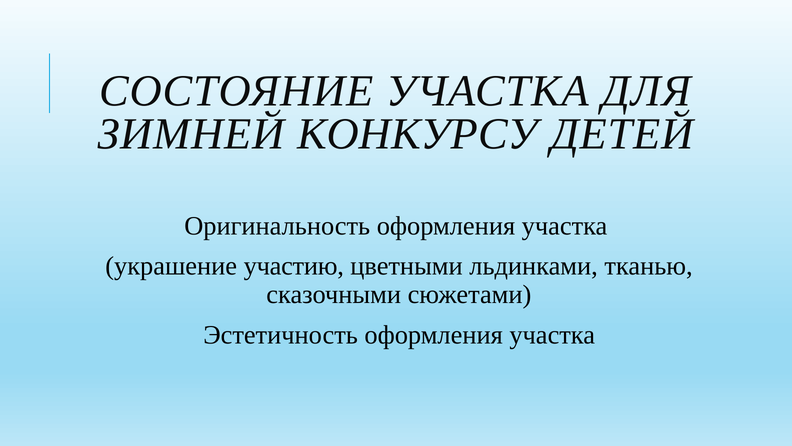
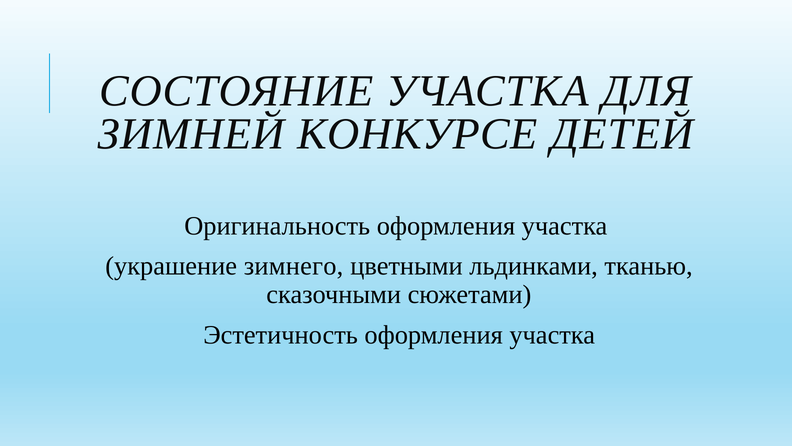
КОНКУРСУ: КОНКУРСУ -> КОНКУРСЕ
участию: участию -> зимнего
